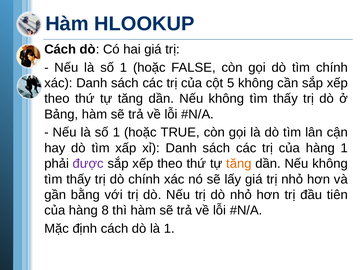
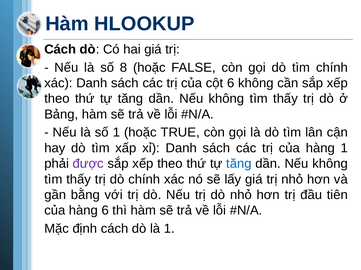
1 at (124, 68): 1 -> 8
cột 5: 5 -> 6
tăng at (239, 164) colour: orange -> blue
hàng 8: 8 -> 6
